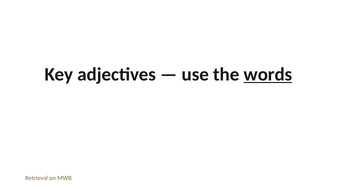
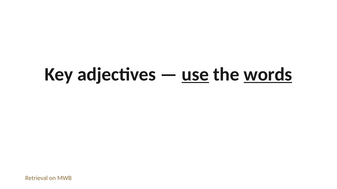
use underline: none -> present
